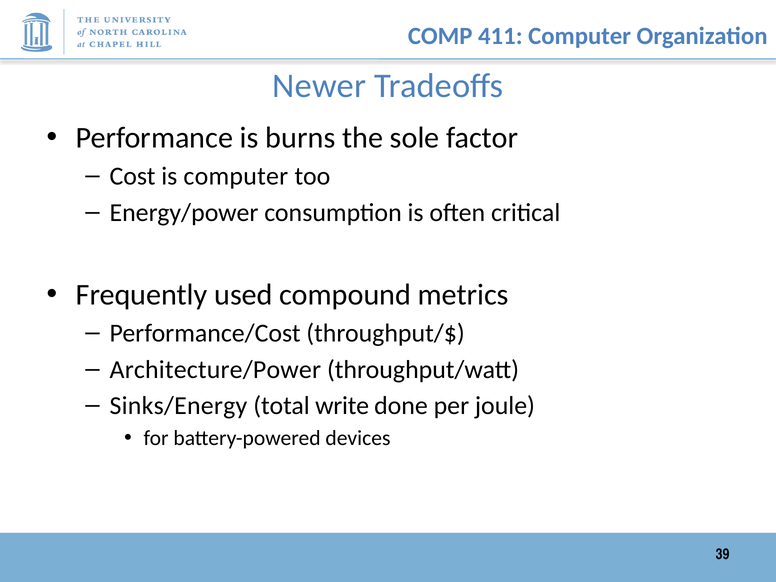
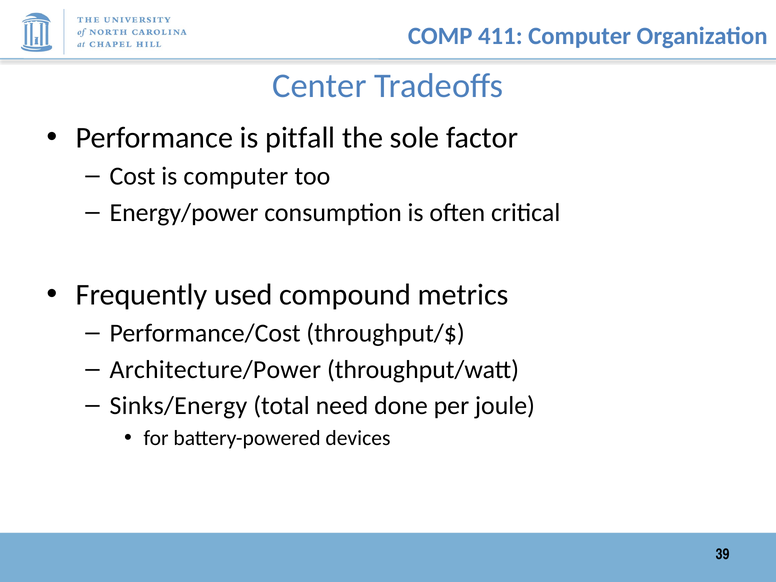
Newer: Newer -> Center
burns: burns -> pitfall
write: write -> need
